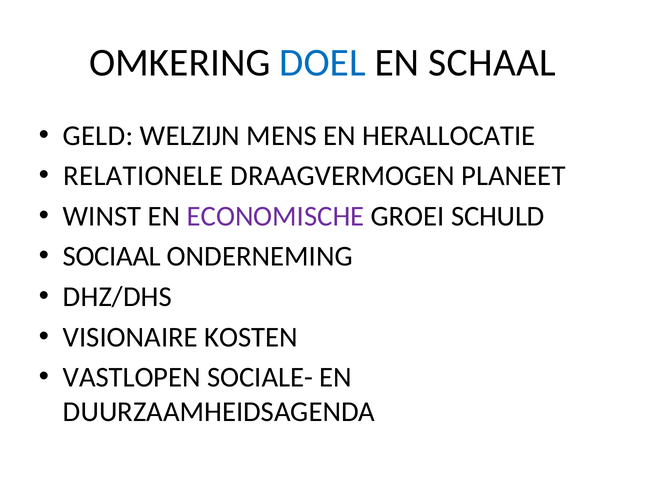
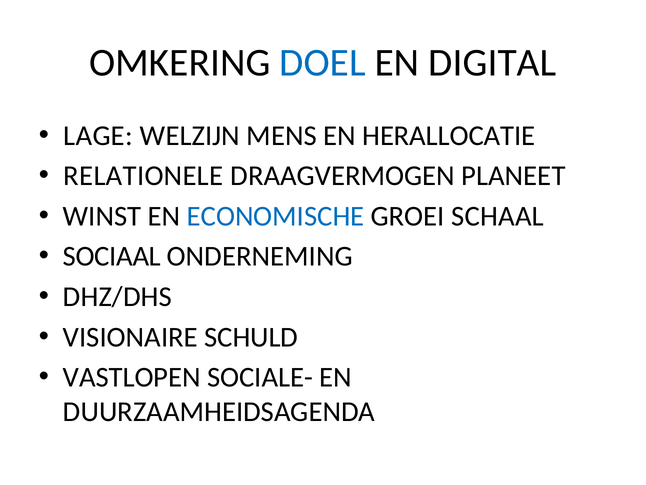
SCHAAL: SCHAAL -> DIGITAL
GELD: GELD -> LAGE
ECONOMISCHE colour: purple -> blue
SCHULD: SCHULD -> SCHAAL
KOSTEN: KOSTEN -> SCHULD
